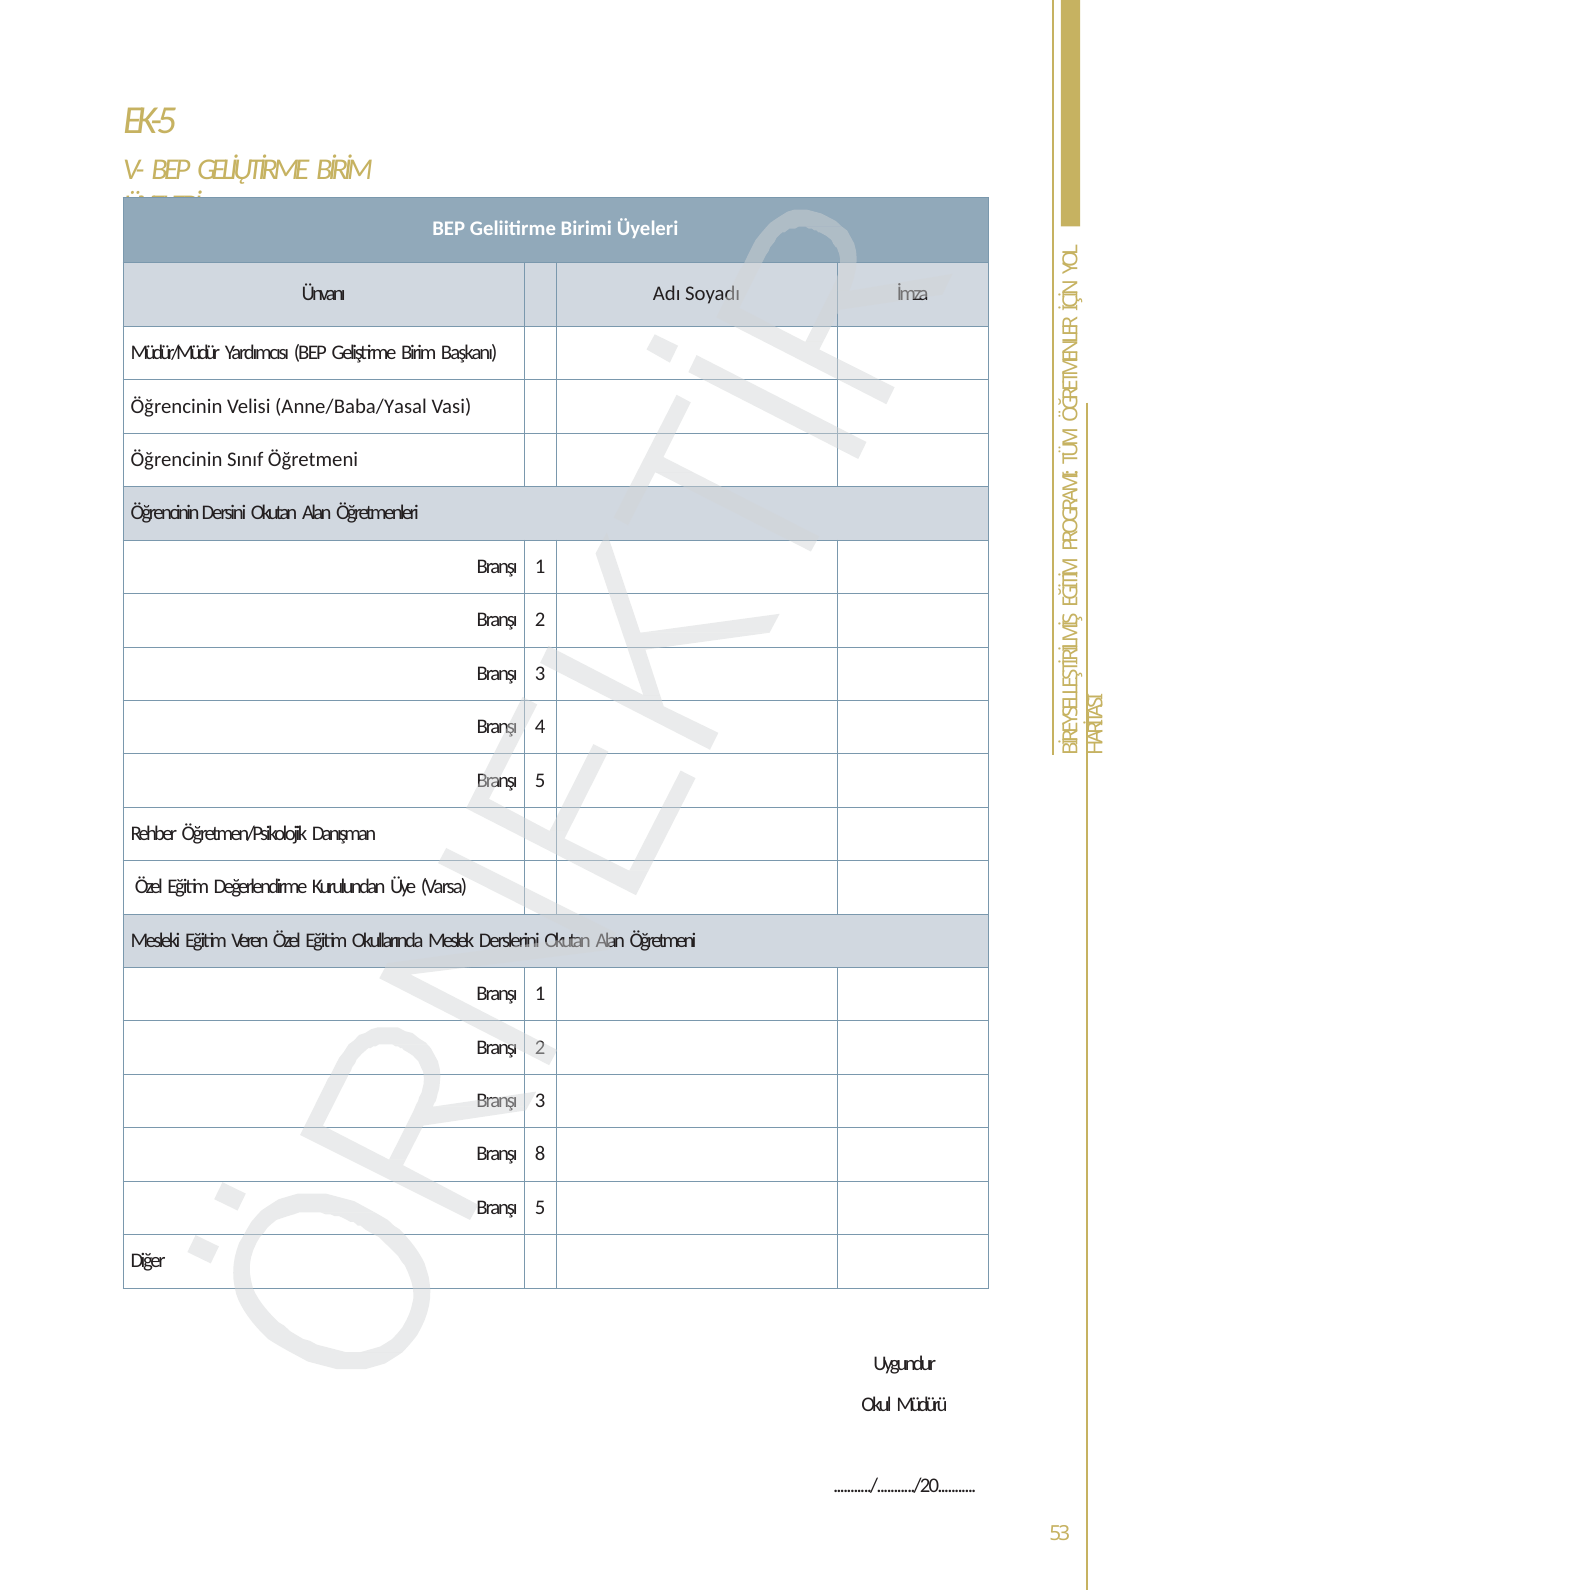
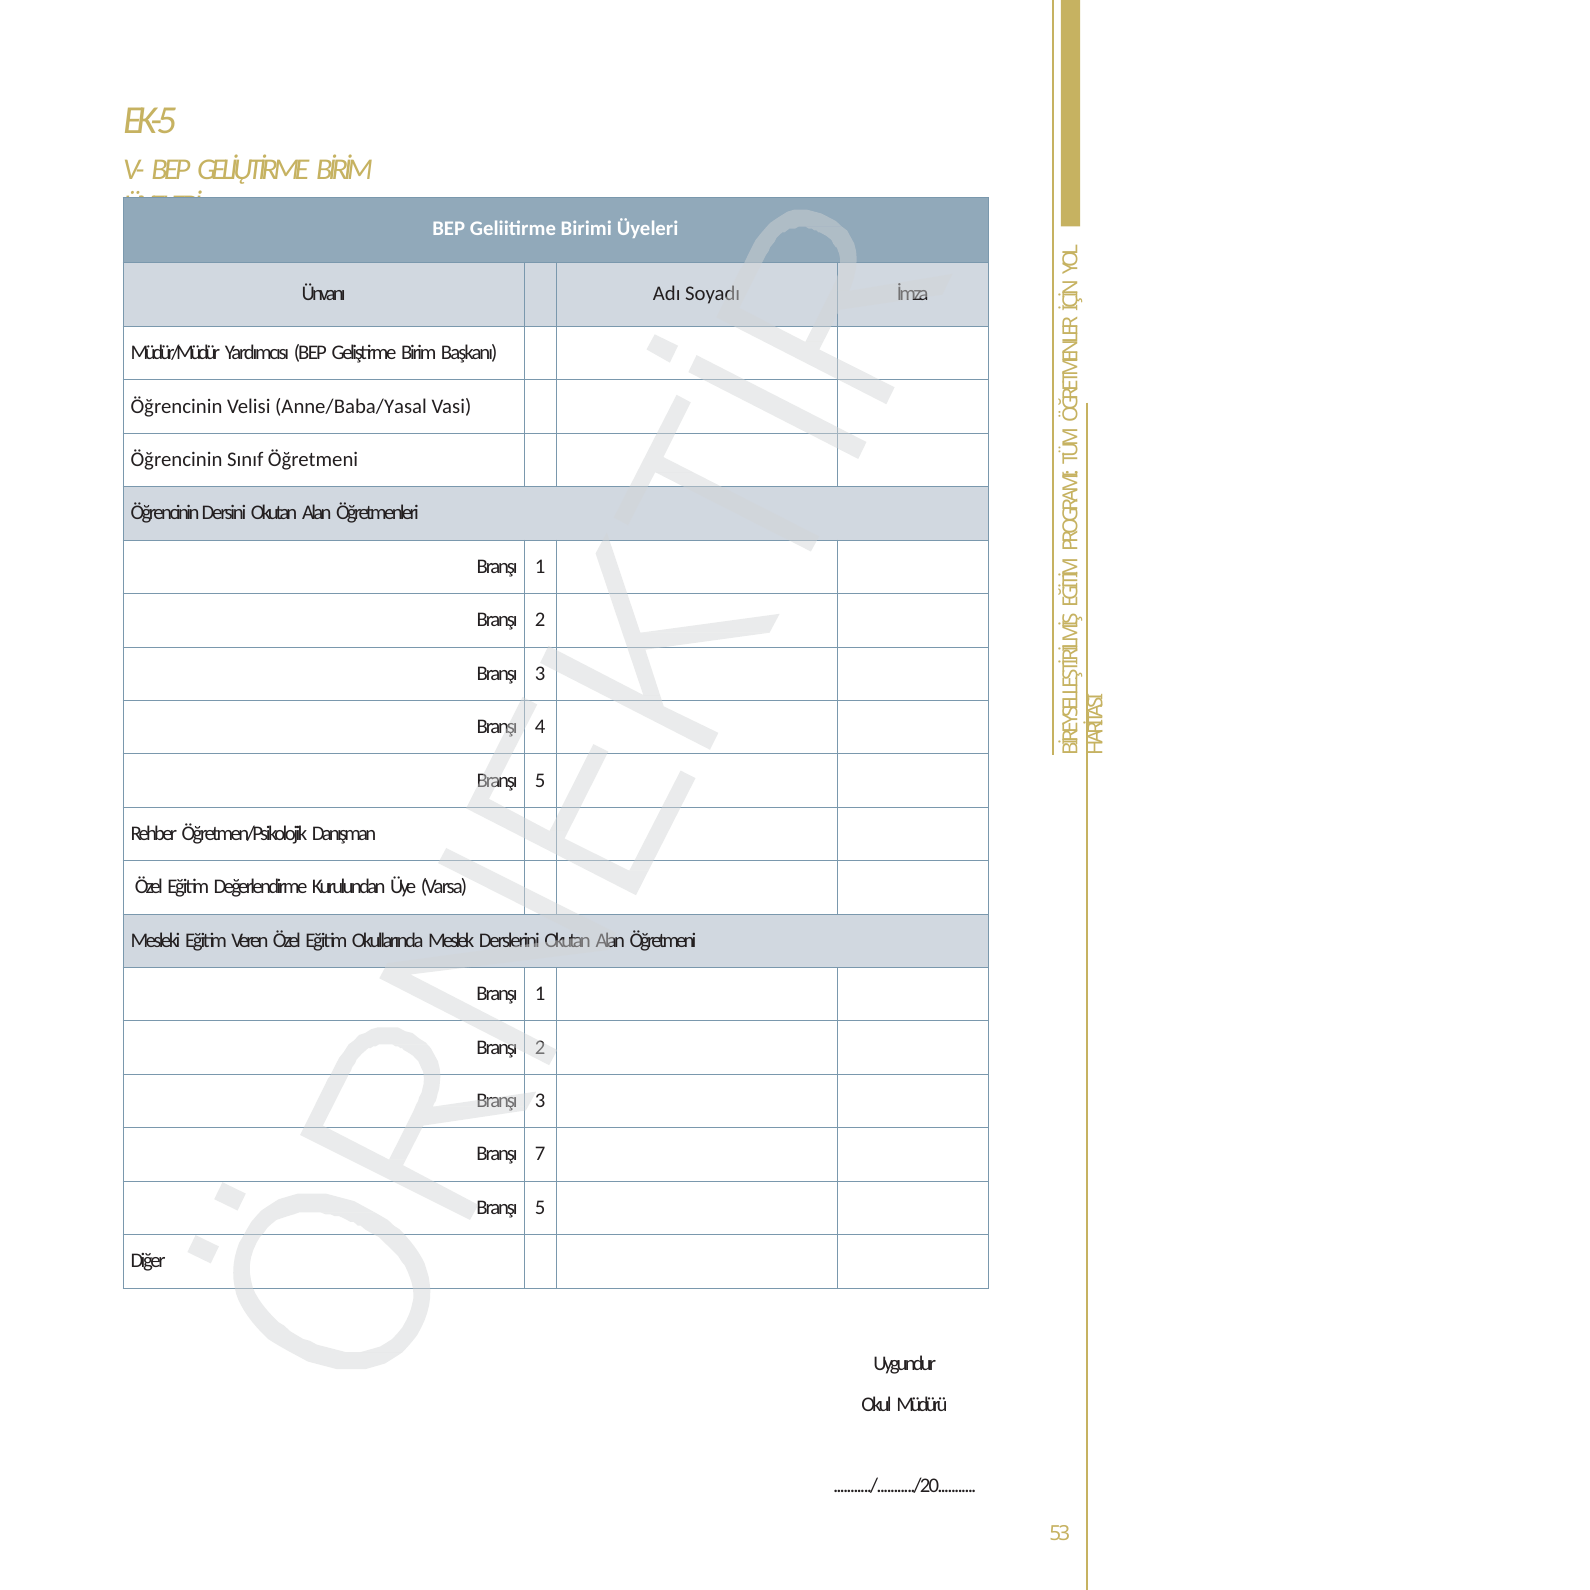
8: 8 -> 7
